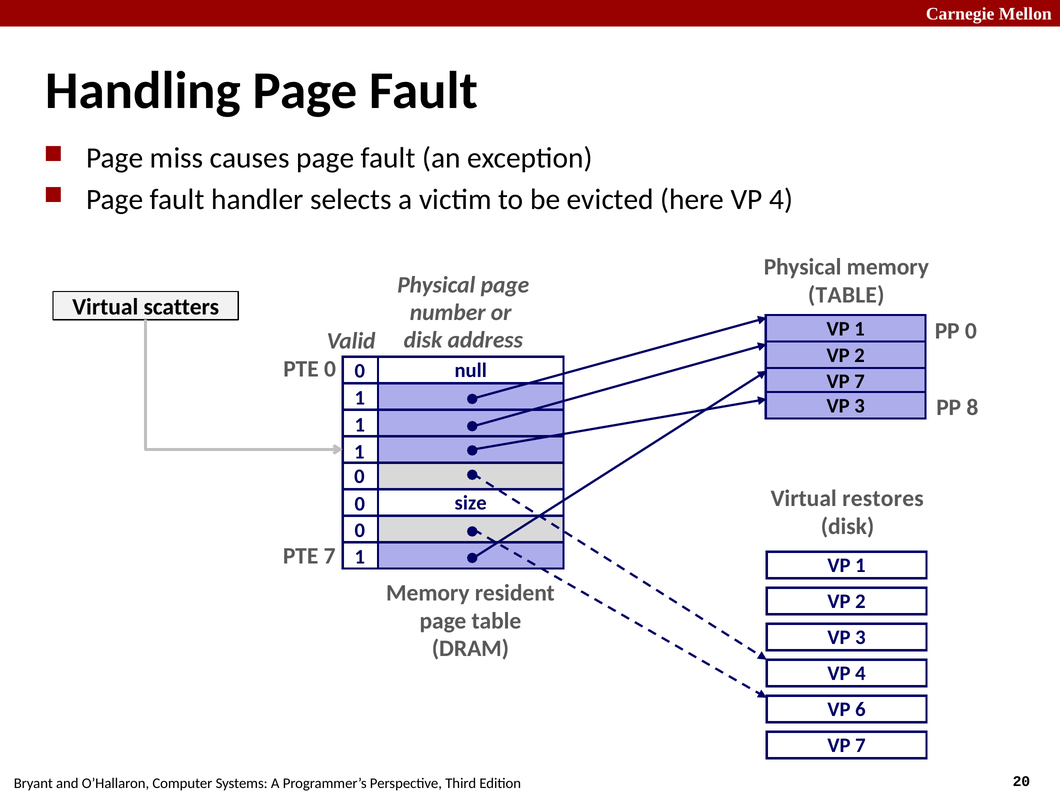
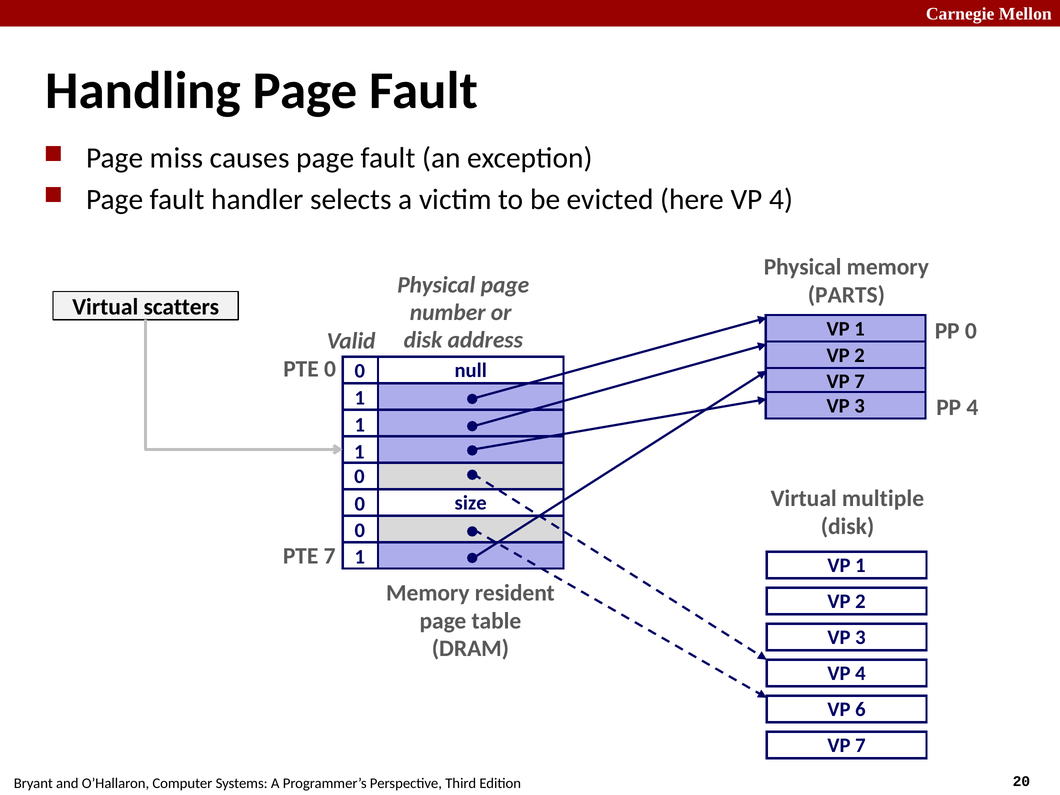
TABLE at (846, 295): TABLE -> PARTS
PP 8: 8 -> 4
restores: restores -> multiple
